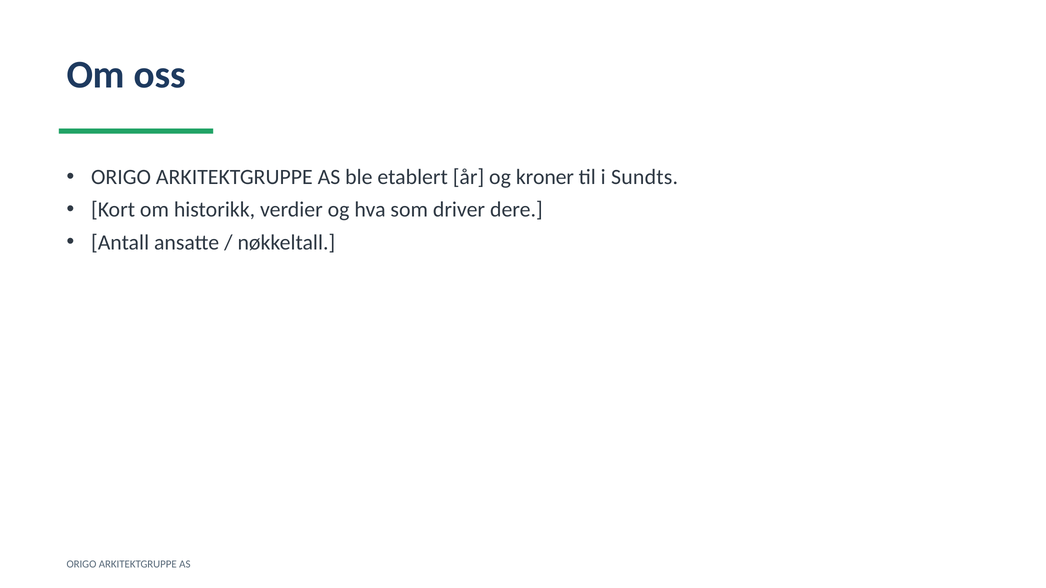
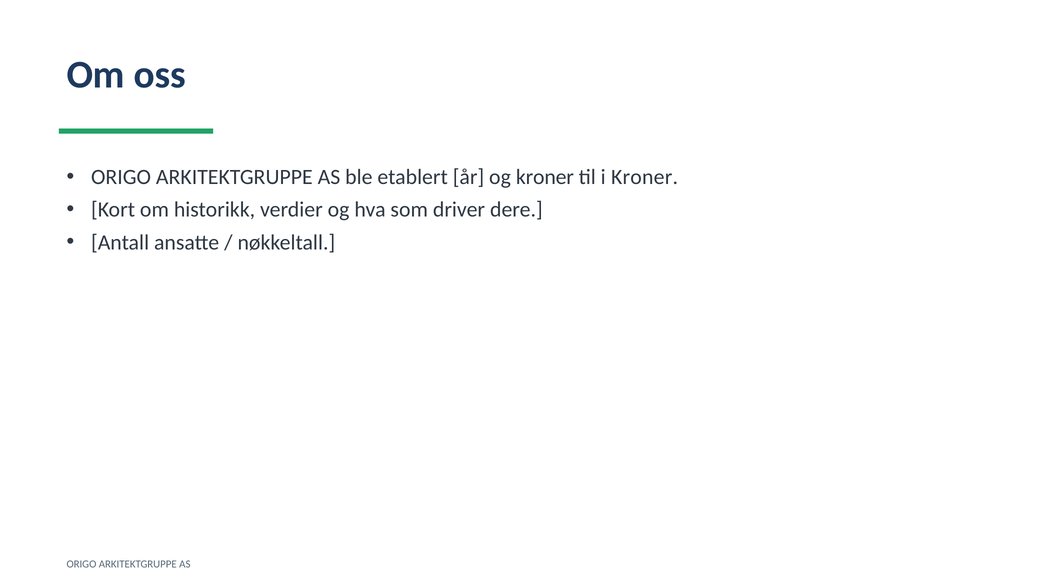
i Sundts: Sundts -> Kroner
